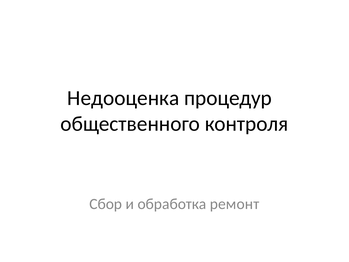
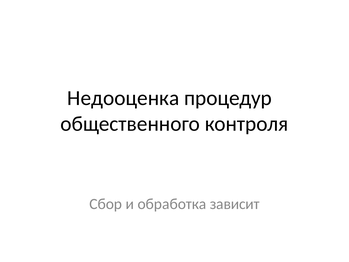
ремонт: ремонт -> зависит
